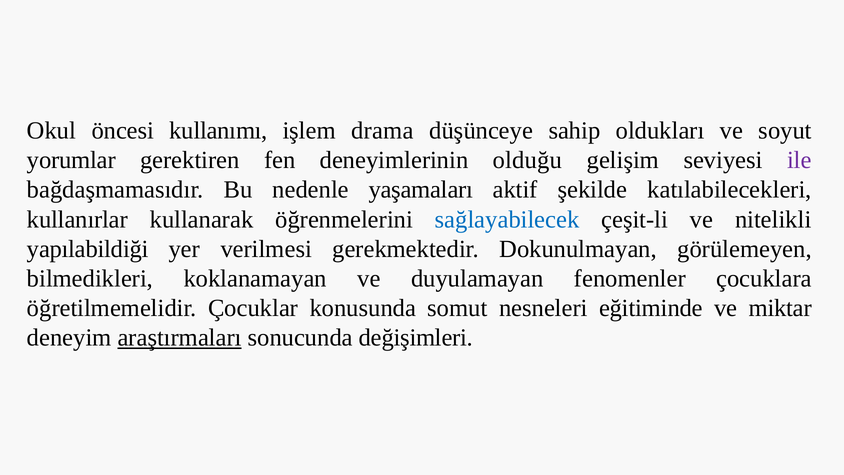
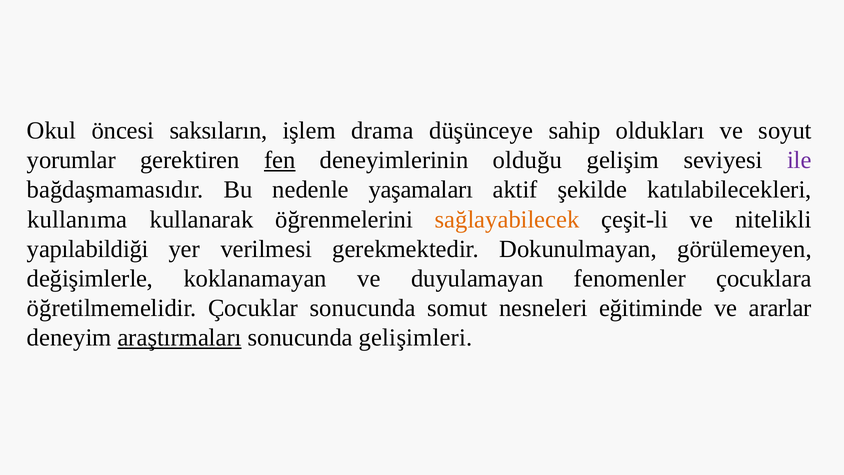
kullanımı: kullanımı -> saksıların
fen underline: none -> present
kullanırlar: kullanırlar -> kullanıma
sağlayabilecek colour: blue -> orange
bilmedikleri: bilmedikleri -> değişimlerle
Çocuklar konusunda: konusunda -> sonucunda
miktar: miktar -> ararlar
değişimleri: değişimleri -> gelişimleri
